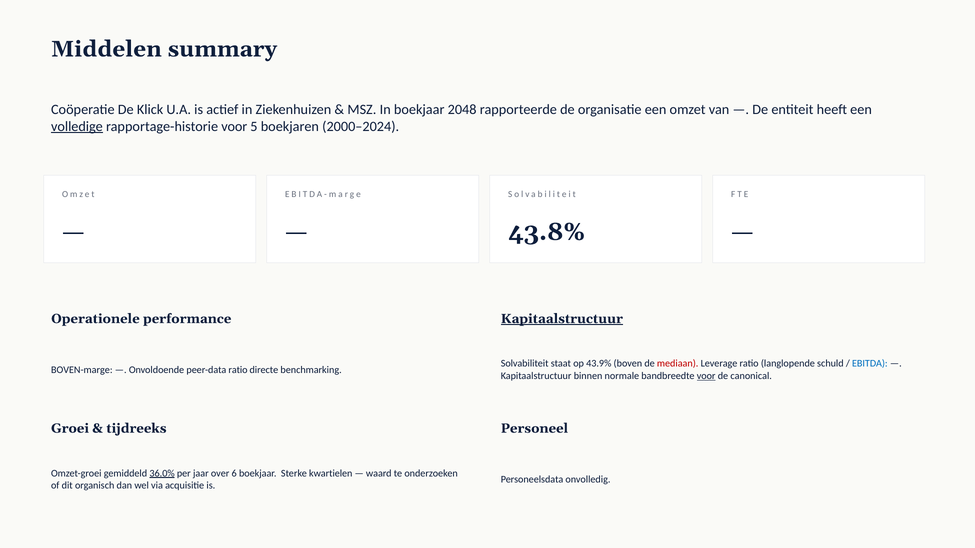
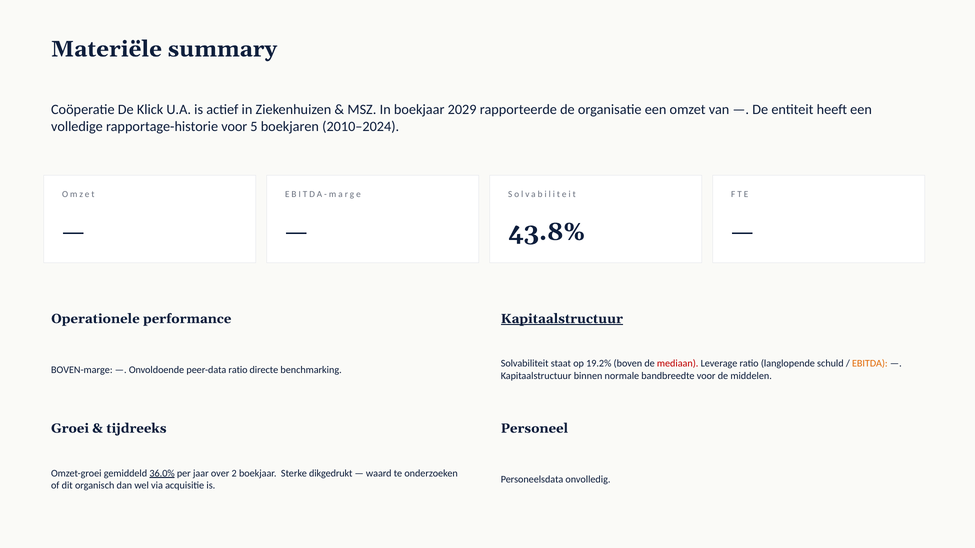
Middelen: Middelen -> Materiële
2048: 2048 -> 2029
volledige underline: present -> none
2000–2024: 2000–2024 -> 2010–2024
43.9%: 43.9% -> 19.2%
EBITDA colour: blue -> orange
voor at (706, 376) underline: present -> none
canonical: canonical -> middelen
6: 6 -> 2
kwartielen: kwartielen -> dikgedrukt
